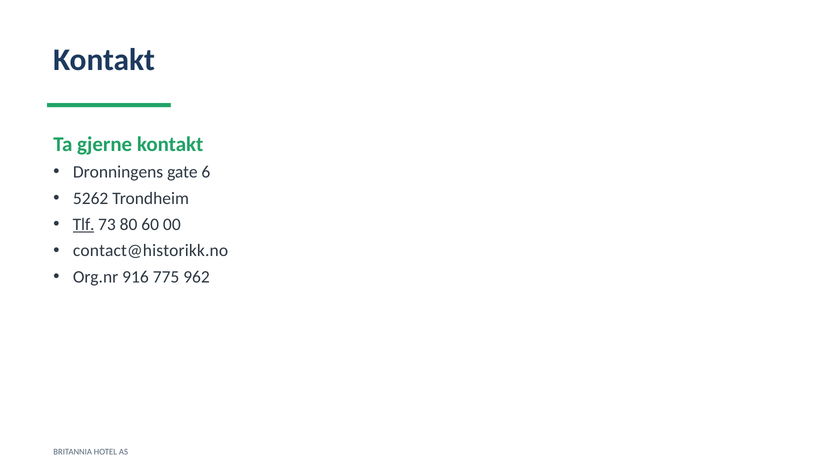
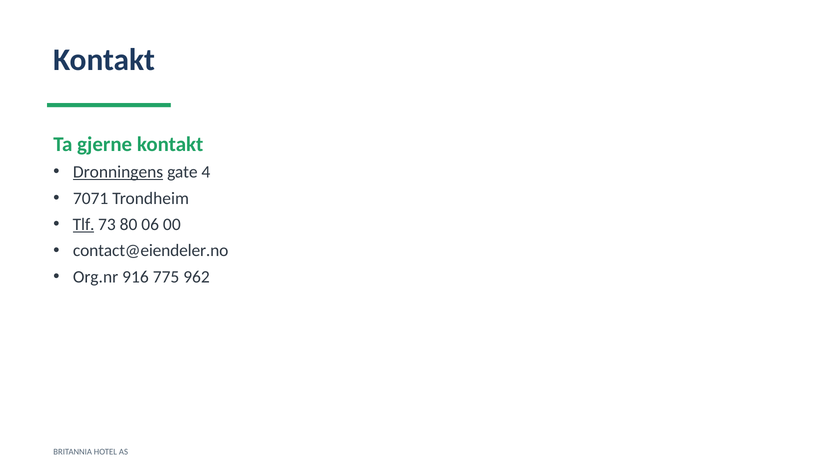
Dronningens underline: none -> present
6: 6 -> 4
5262: 5262 -> 7071
60: 60 -> 06
contact@historikk.no: contact@historikk.no -> contact@eiendeler.no
